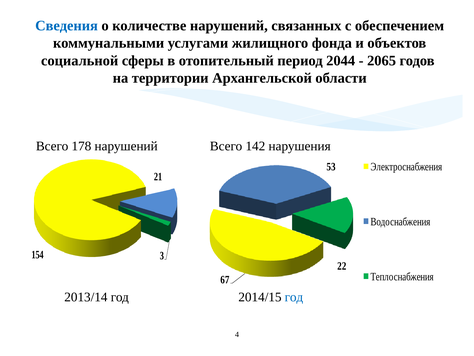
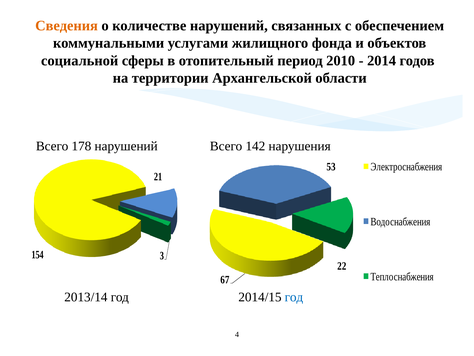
Сведения colour: blue -> orange
2044: 2044 -> 2010
2065: 2065 -> 2014
